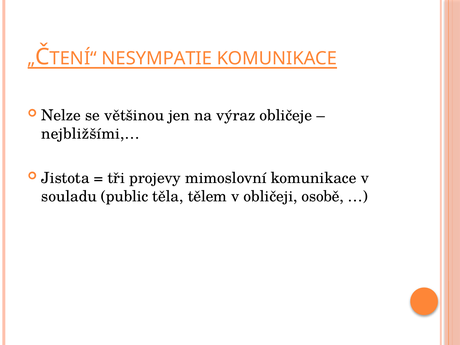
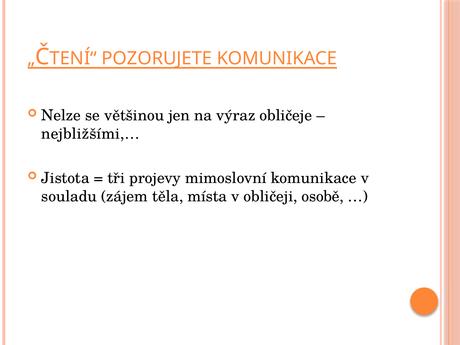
NESYMPATIE: NESYMPATIE -> POZORUJETE
public: public -> zájem
tělem: tělem -> místa
